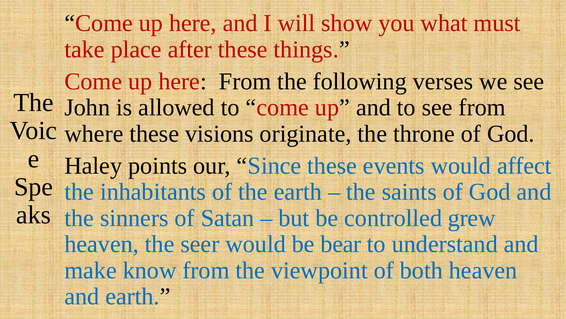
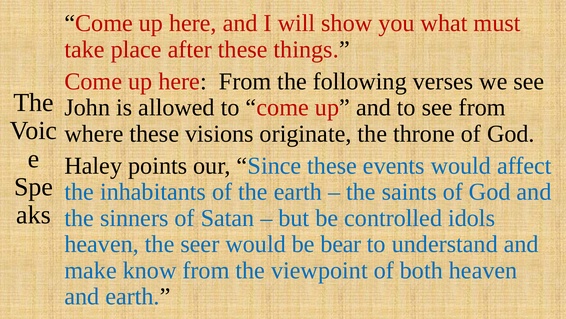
grew: grew -> idols
